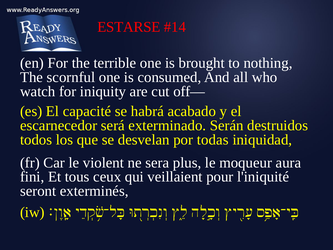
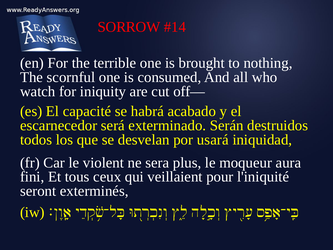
ESTARSE: ESTARSE -> SORROW
todas: todas -> usará
